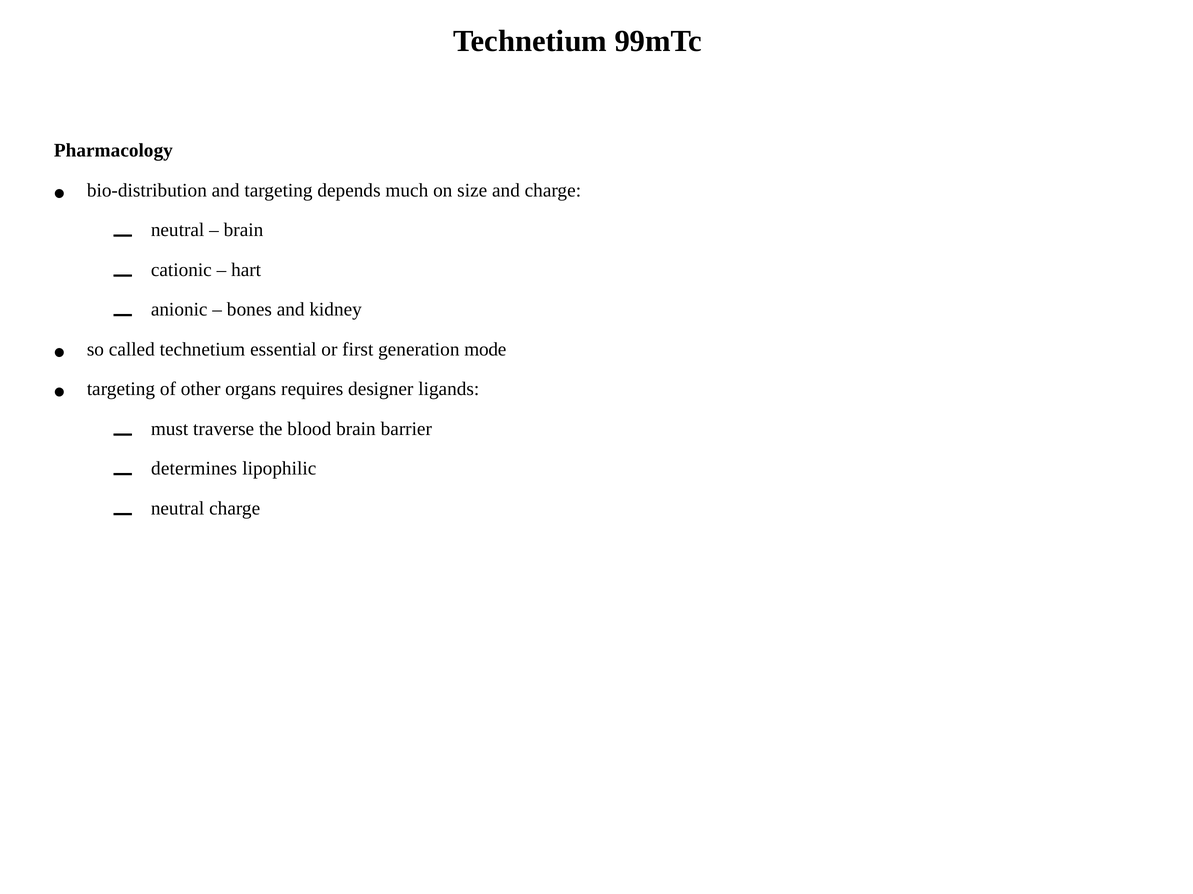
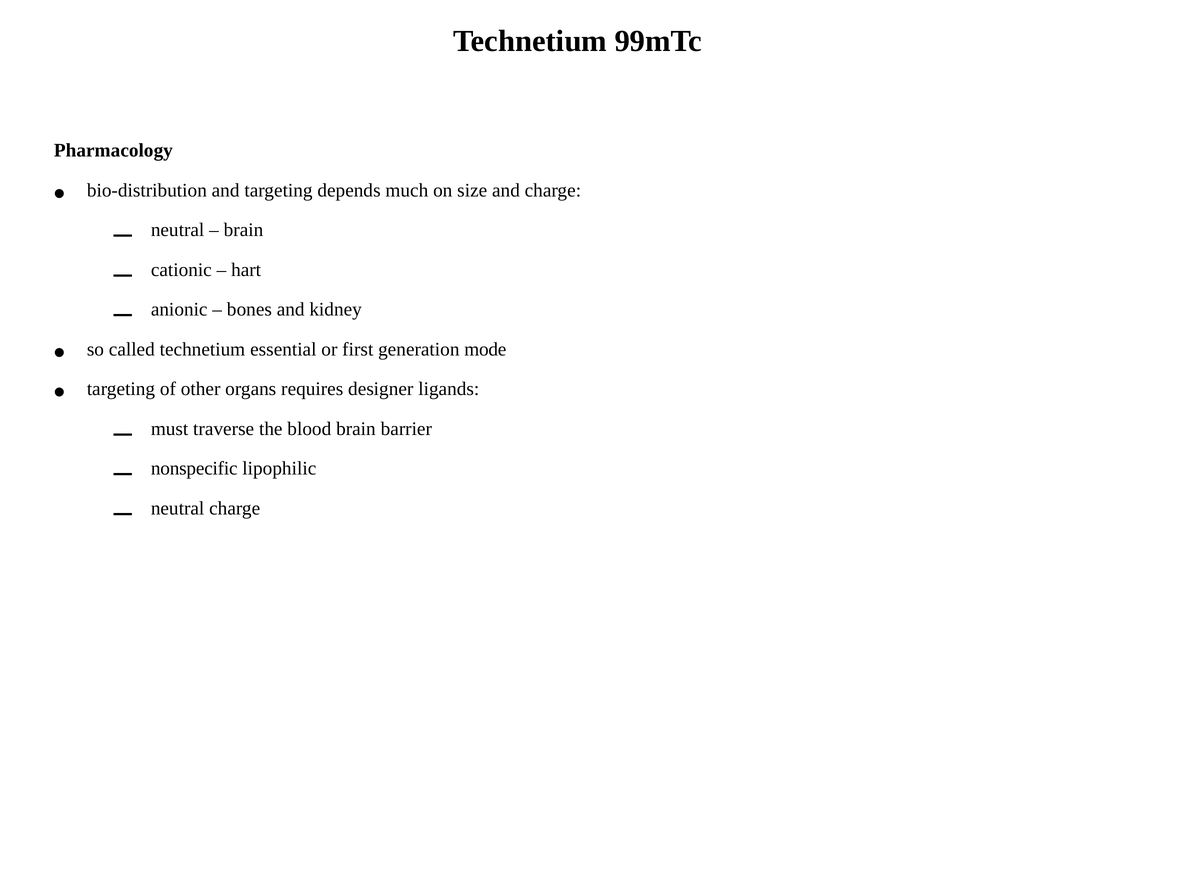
determines: determines -> nonspecific
